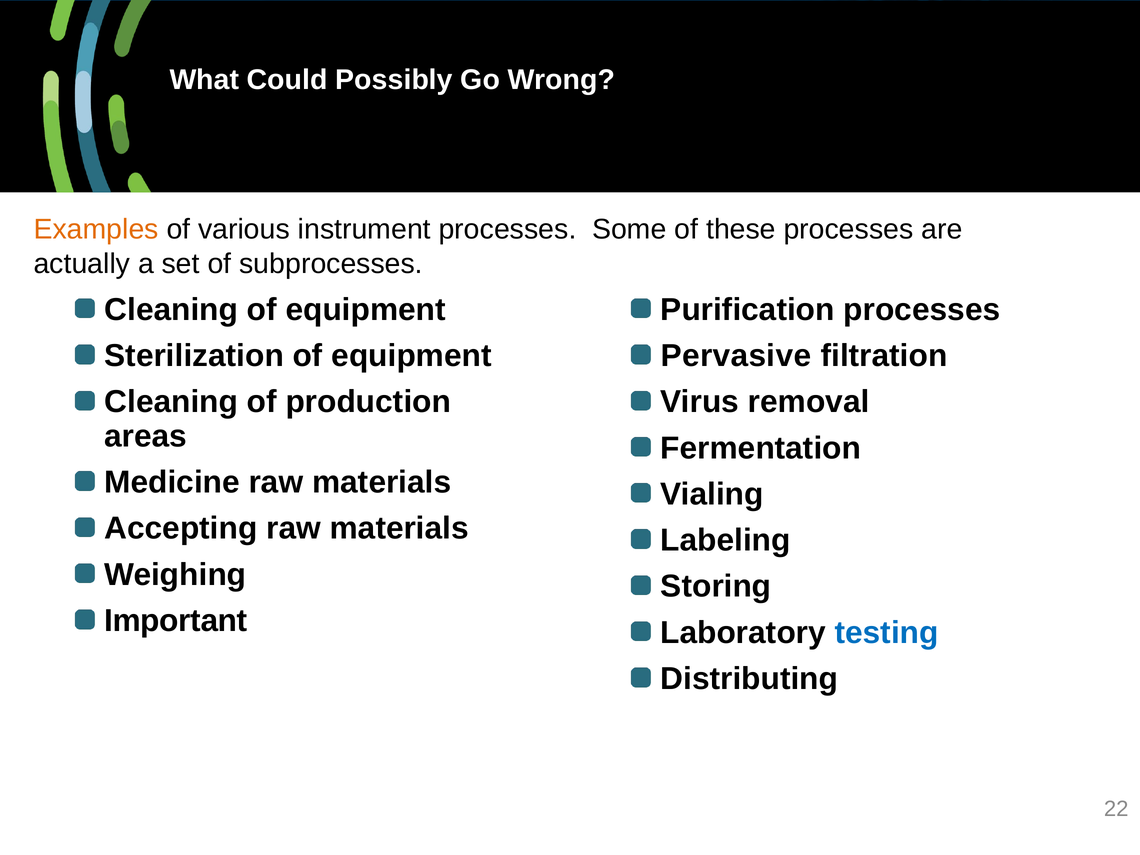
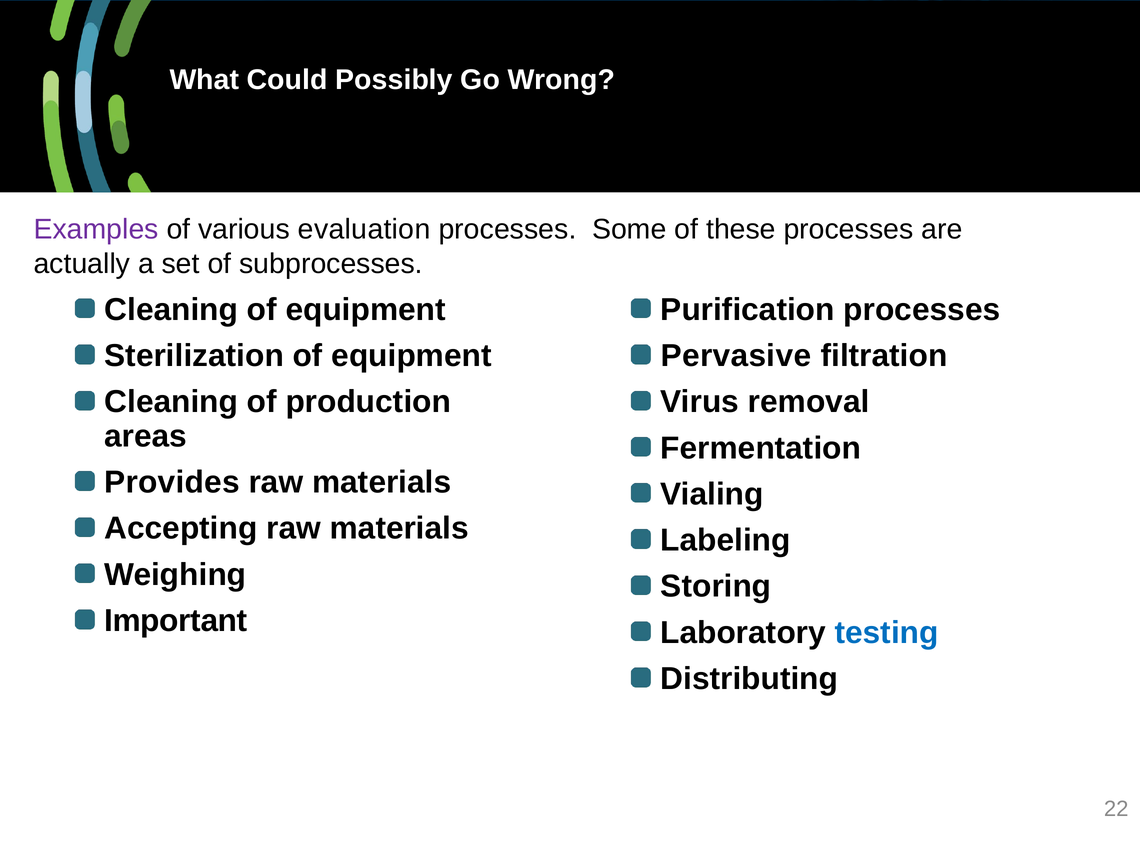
Examples colour: orange -> purple
instrument: instrument -> evaluation
Medicine: Medicine -> Provides
